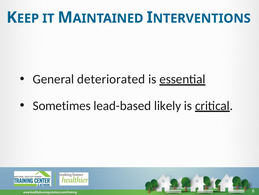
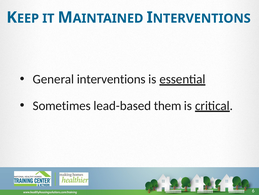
deteriorated: deteriorated -> interventions
likely: likely -> them
